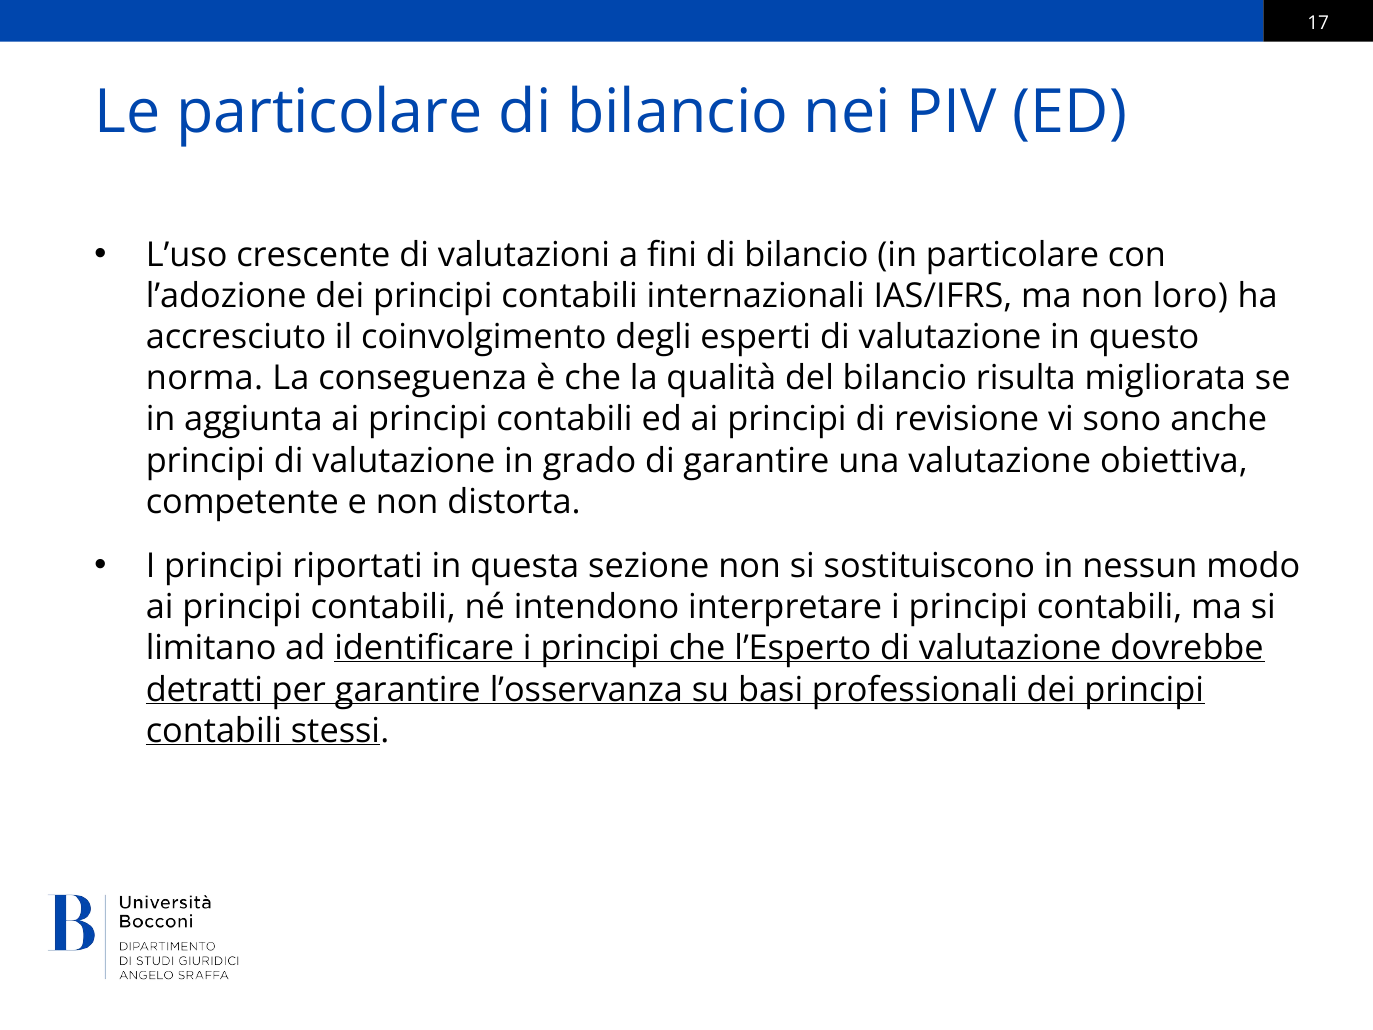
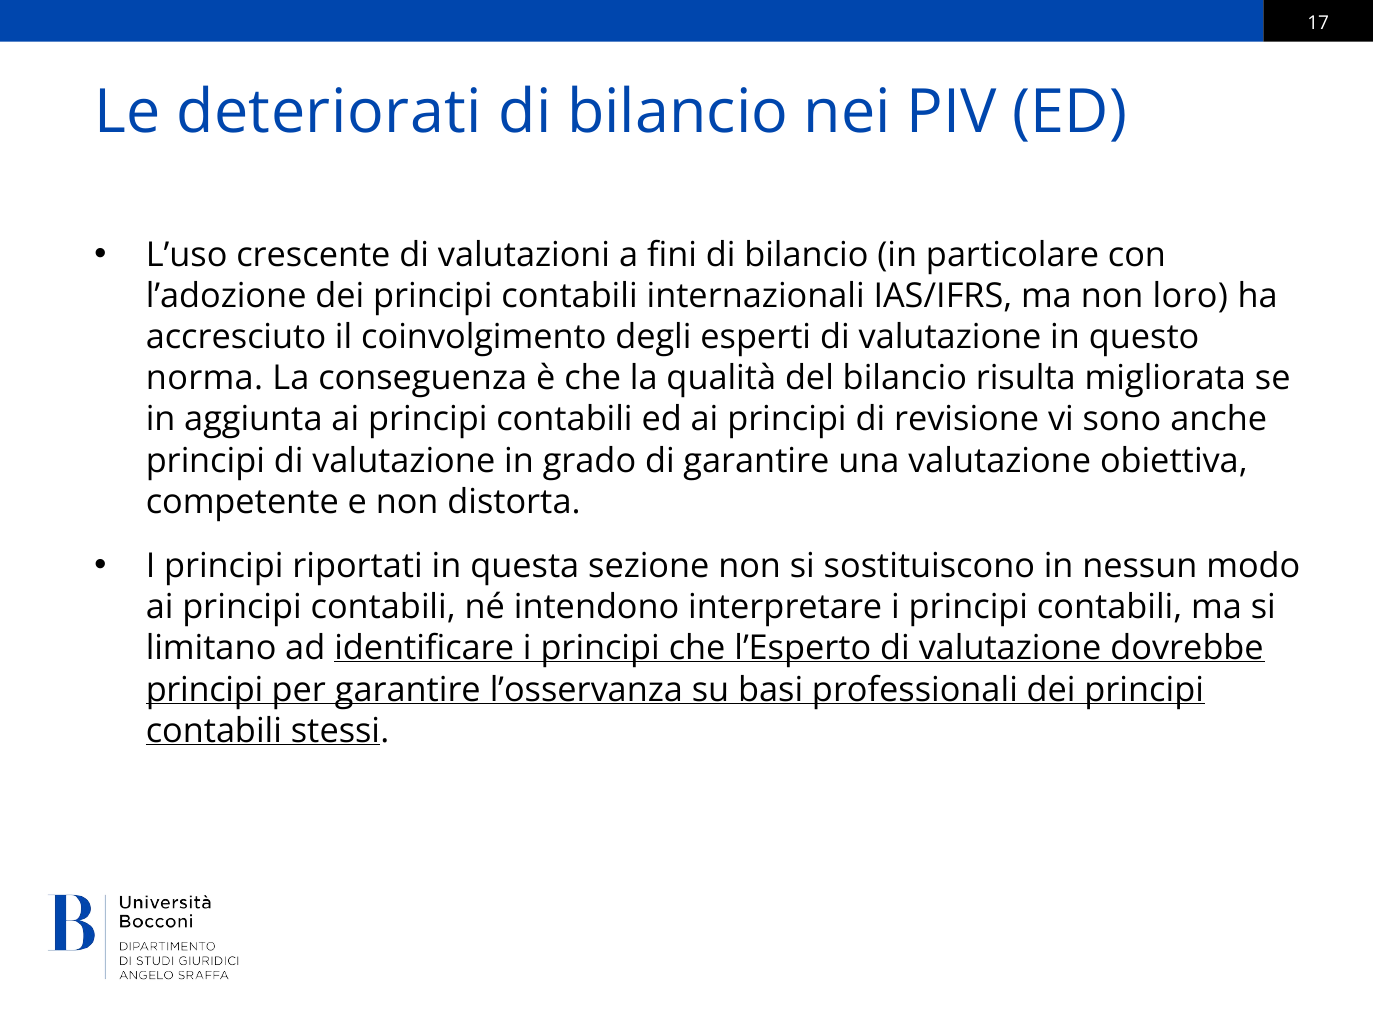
Le particolare: particolare -> deteriorati
detratti at (204, 690): detratti -> principi
